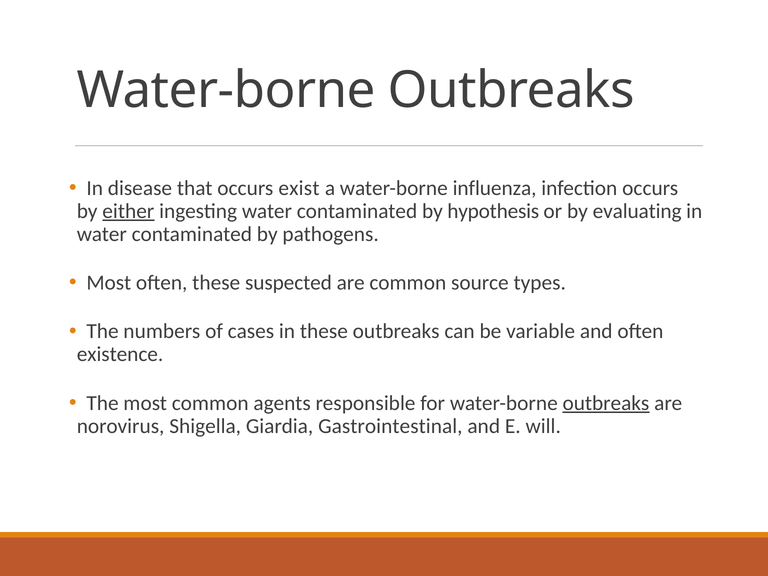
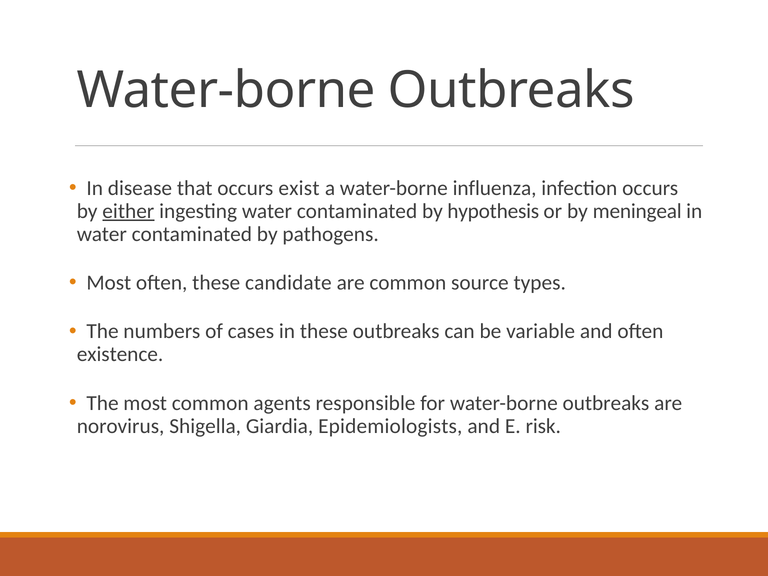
evaluating: evaluating -> meningeal
suspected: suspected -> candidate
outbreaks at (606, 403) underline: present -> none
Gastrointestinal: Gastrointestinal -> Epidemiologists
will: will -> risk
